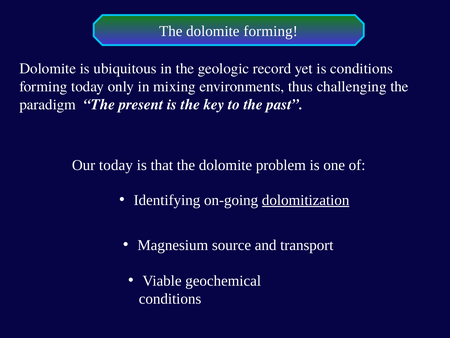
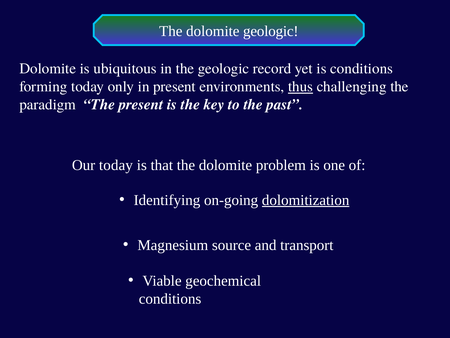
dolomite forming: forming -> geologic
in mixing: mixing -> present
thus underline: none -> present
